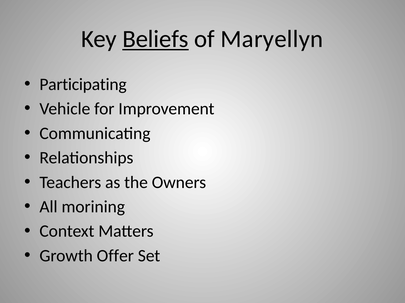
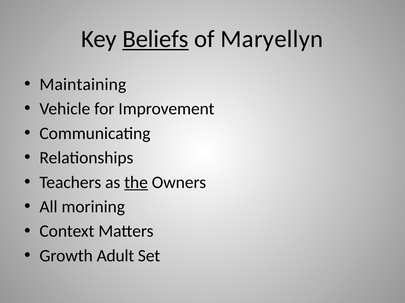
Participating: Participating -> Maintaining
the underline: none -> present
Offer: Offer -> Adult
